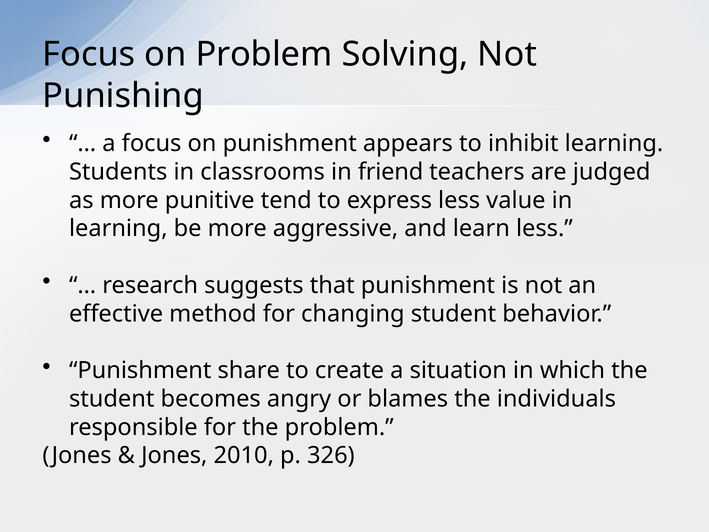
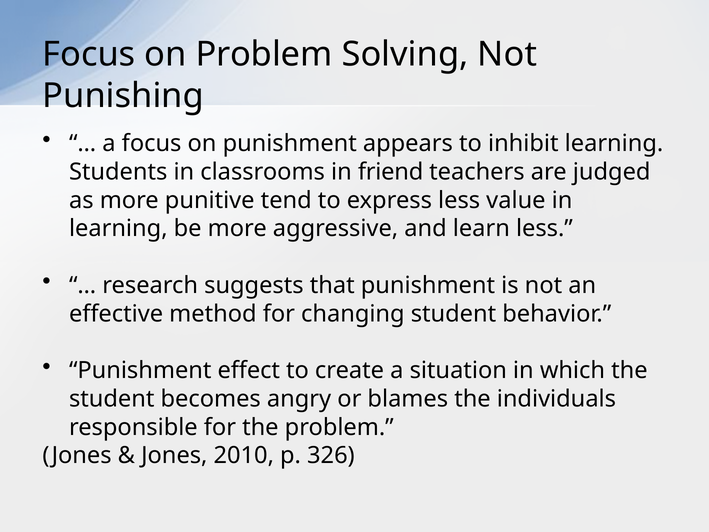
share: share -> effect
